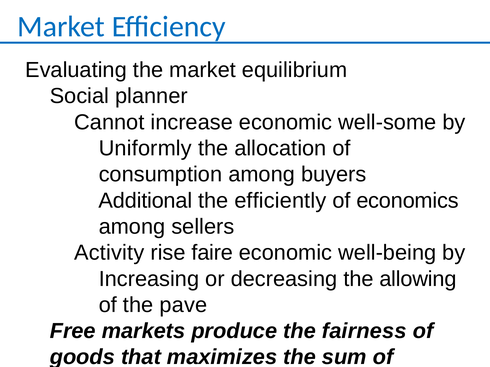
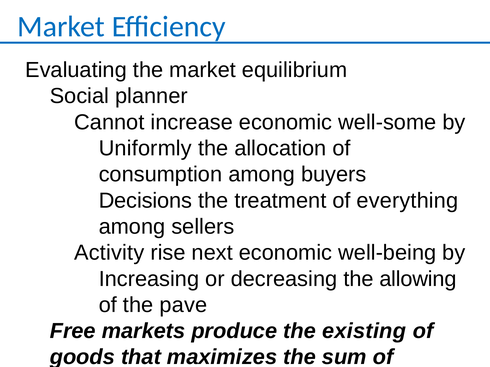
Additional: Additional -> Decisions
efficiently: efficiently -> treatment
economics: economics -> everything
faire: faire -> next
fairness: fairness -> existing
